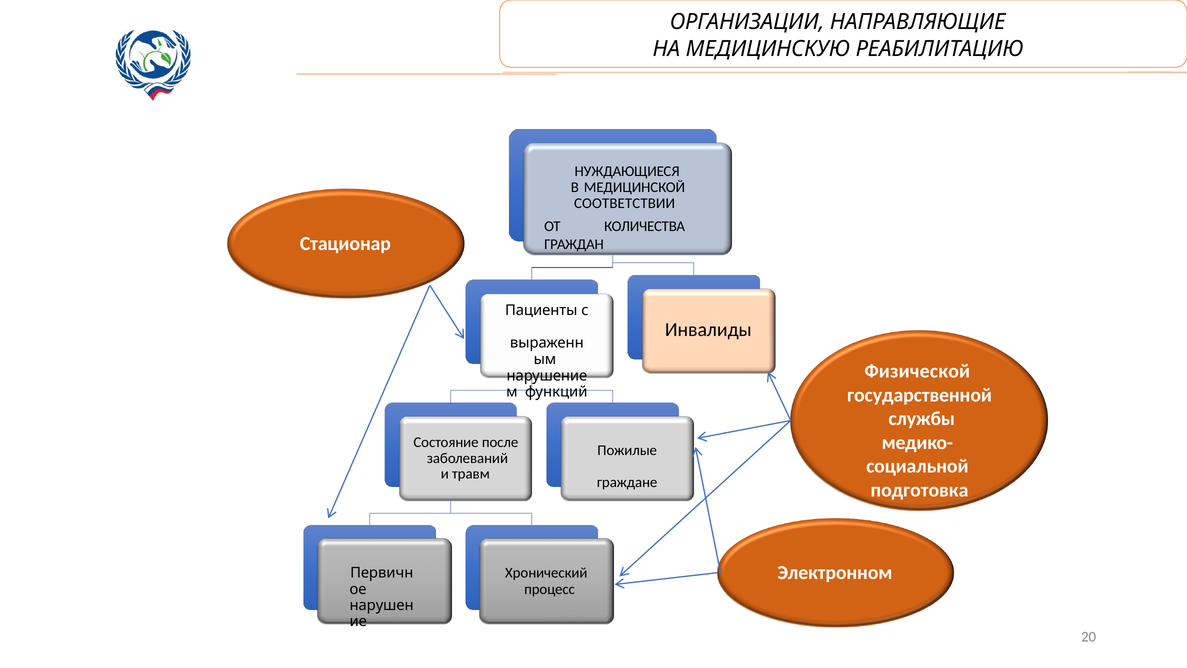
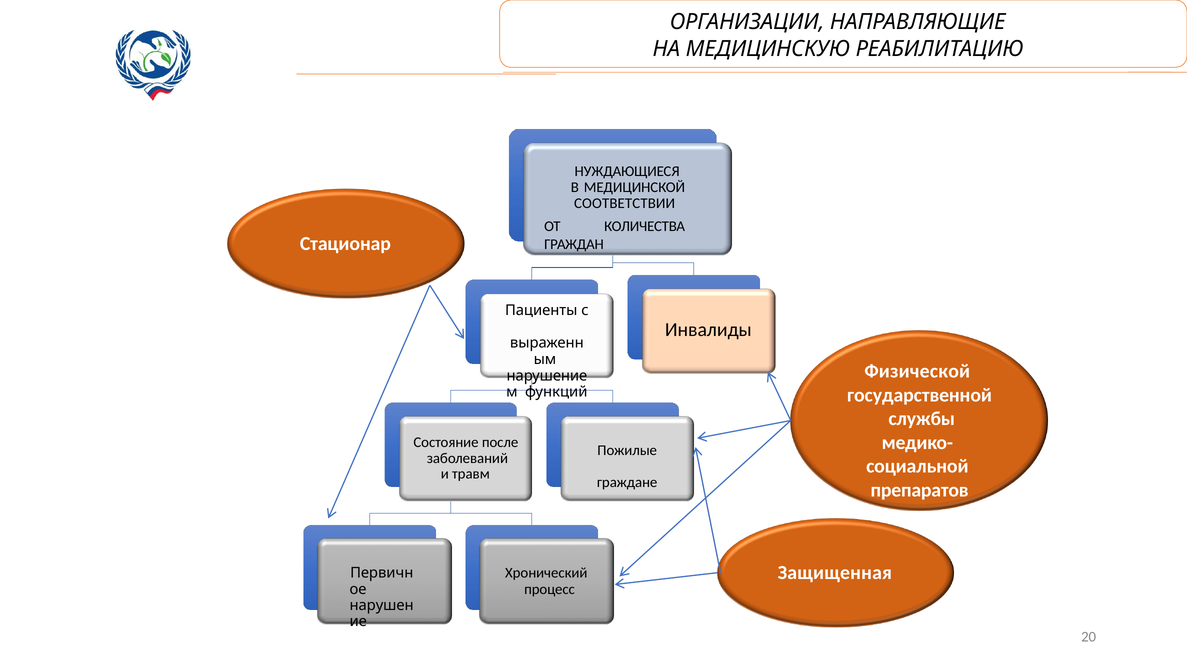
подготовка: подготовка -> препаратов
Электронном: Электронном -> Защищенная
